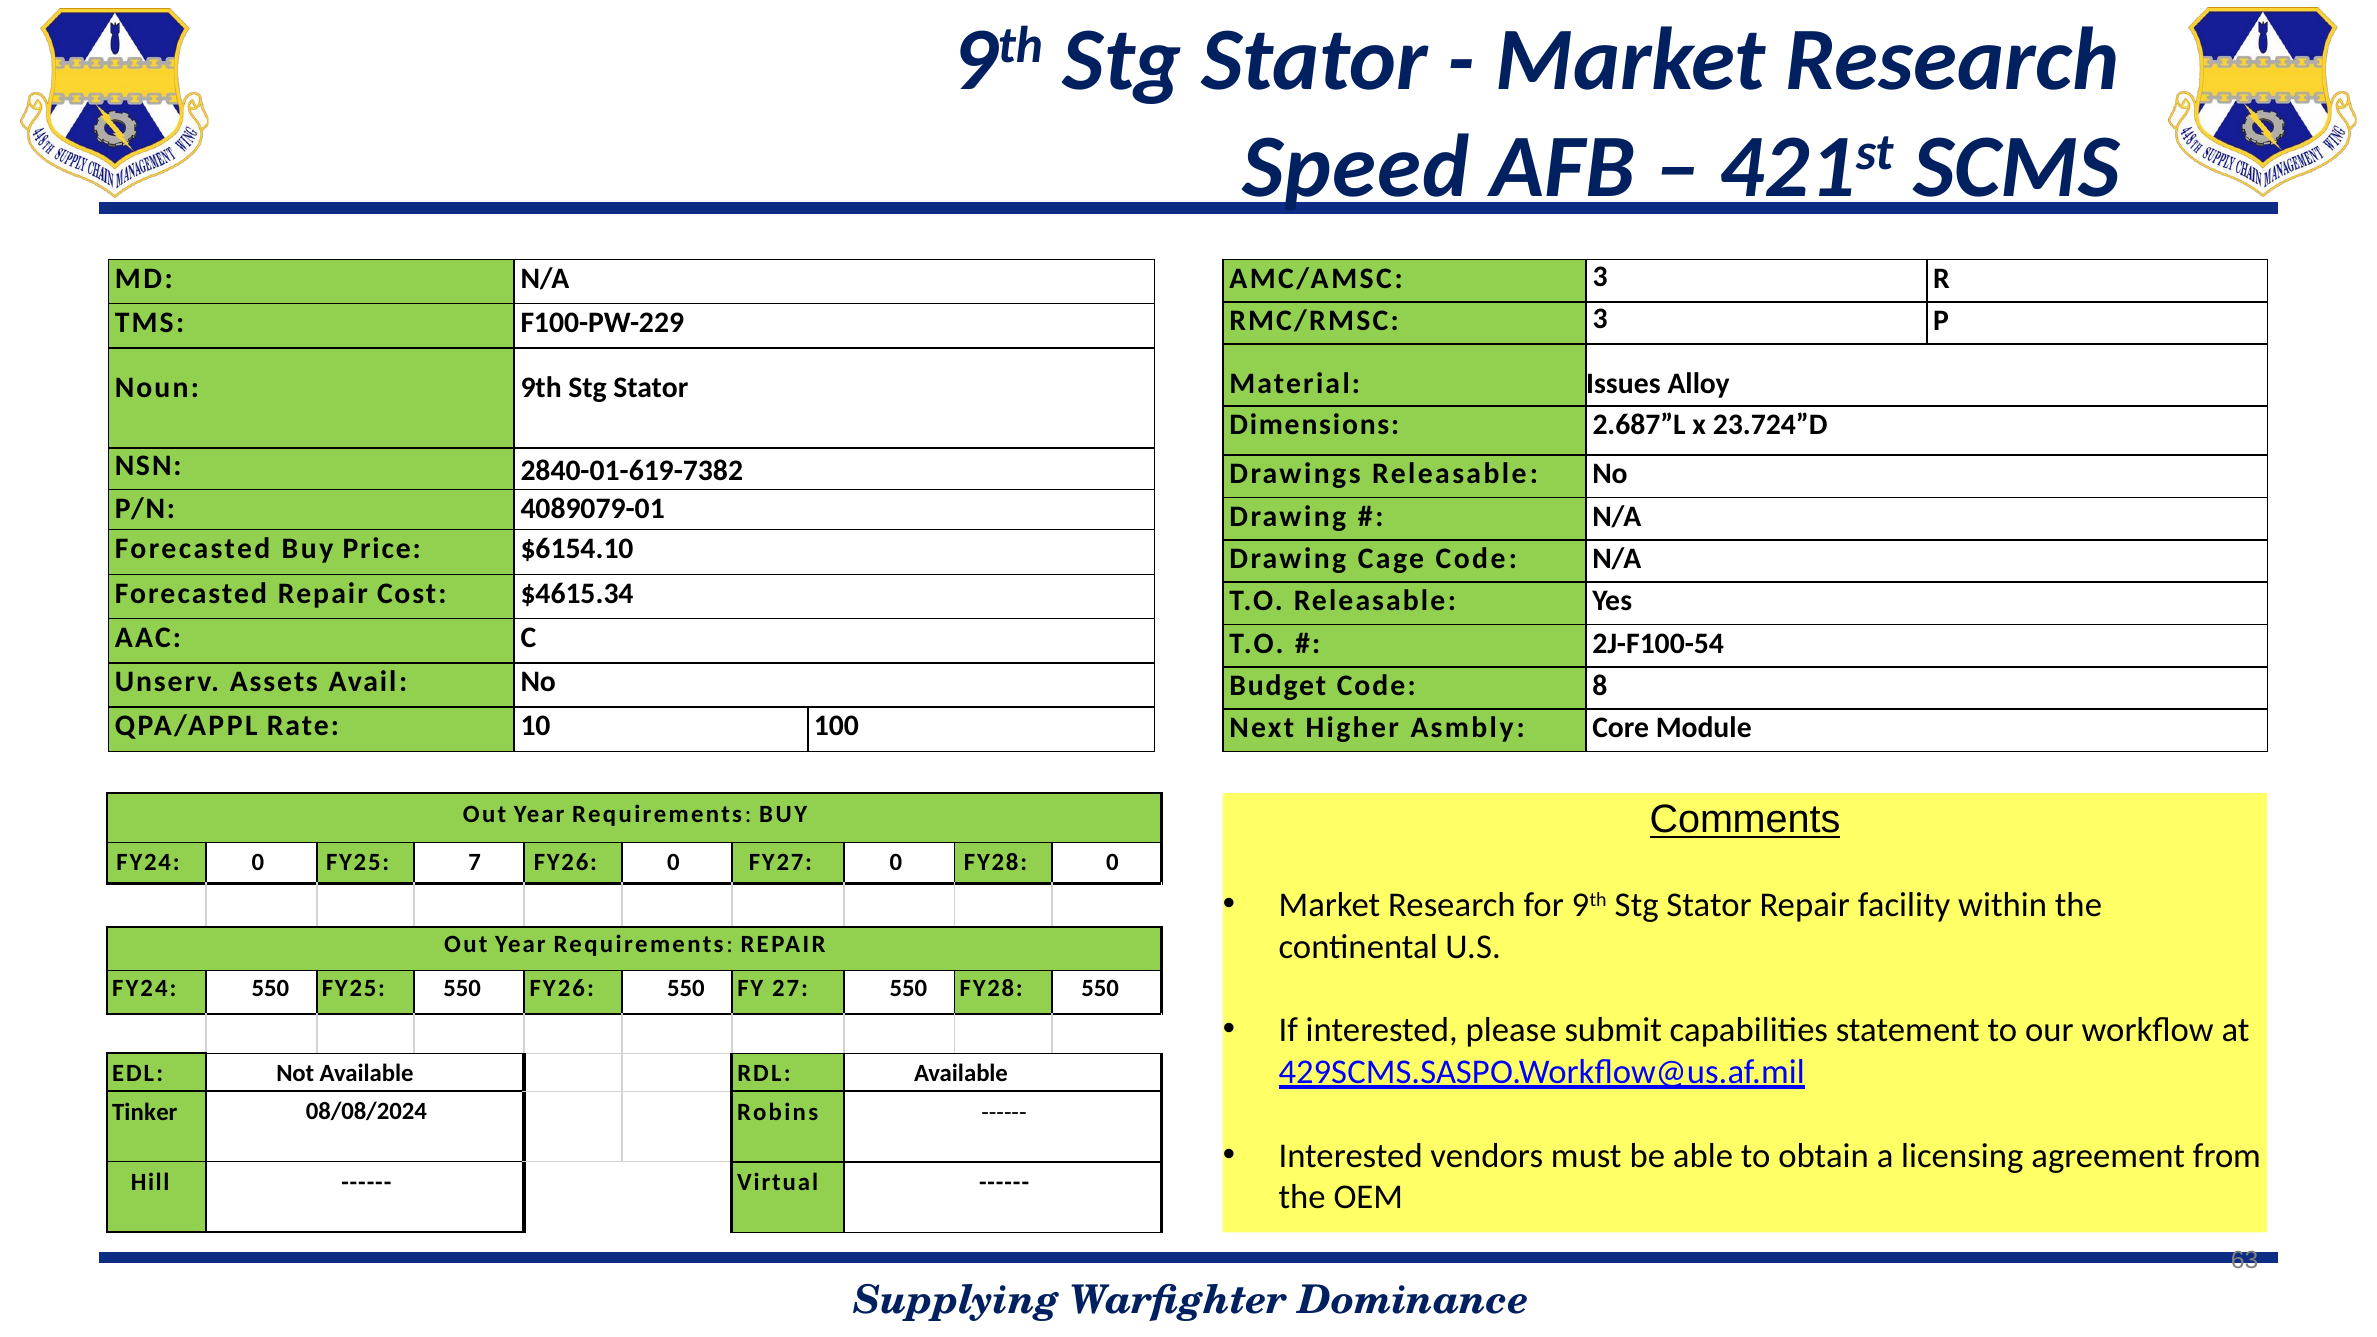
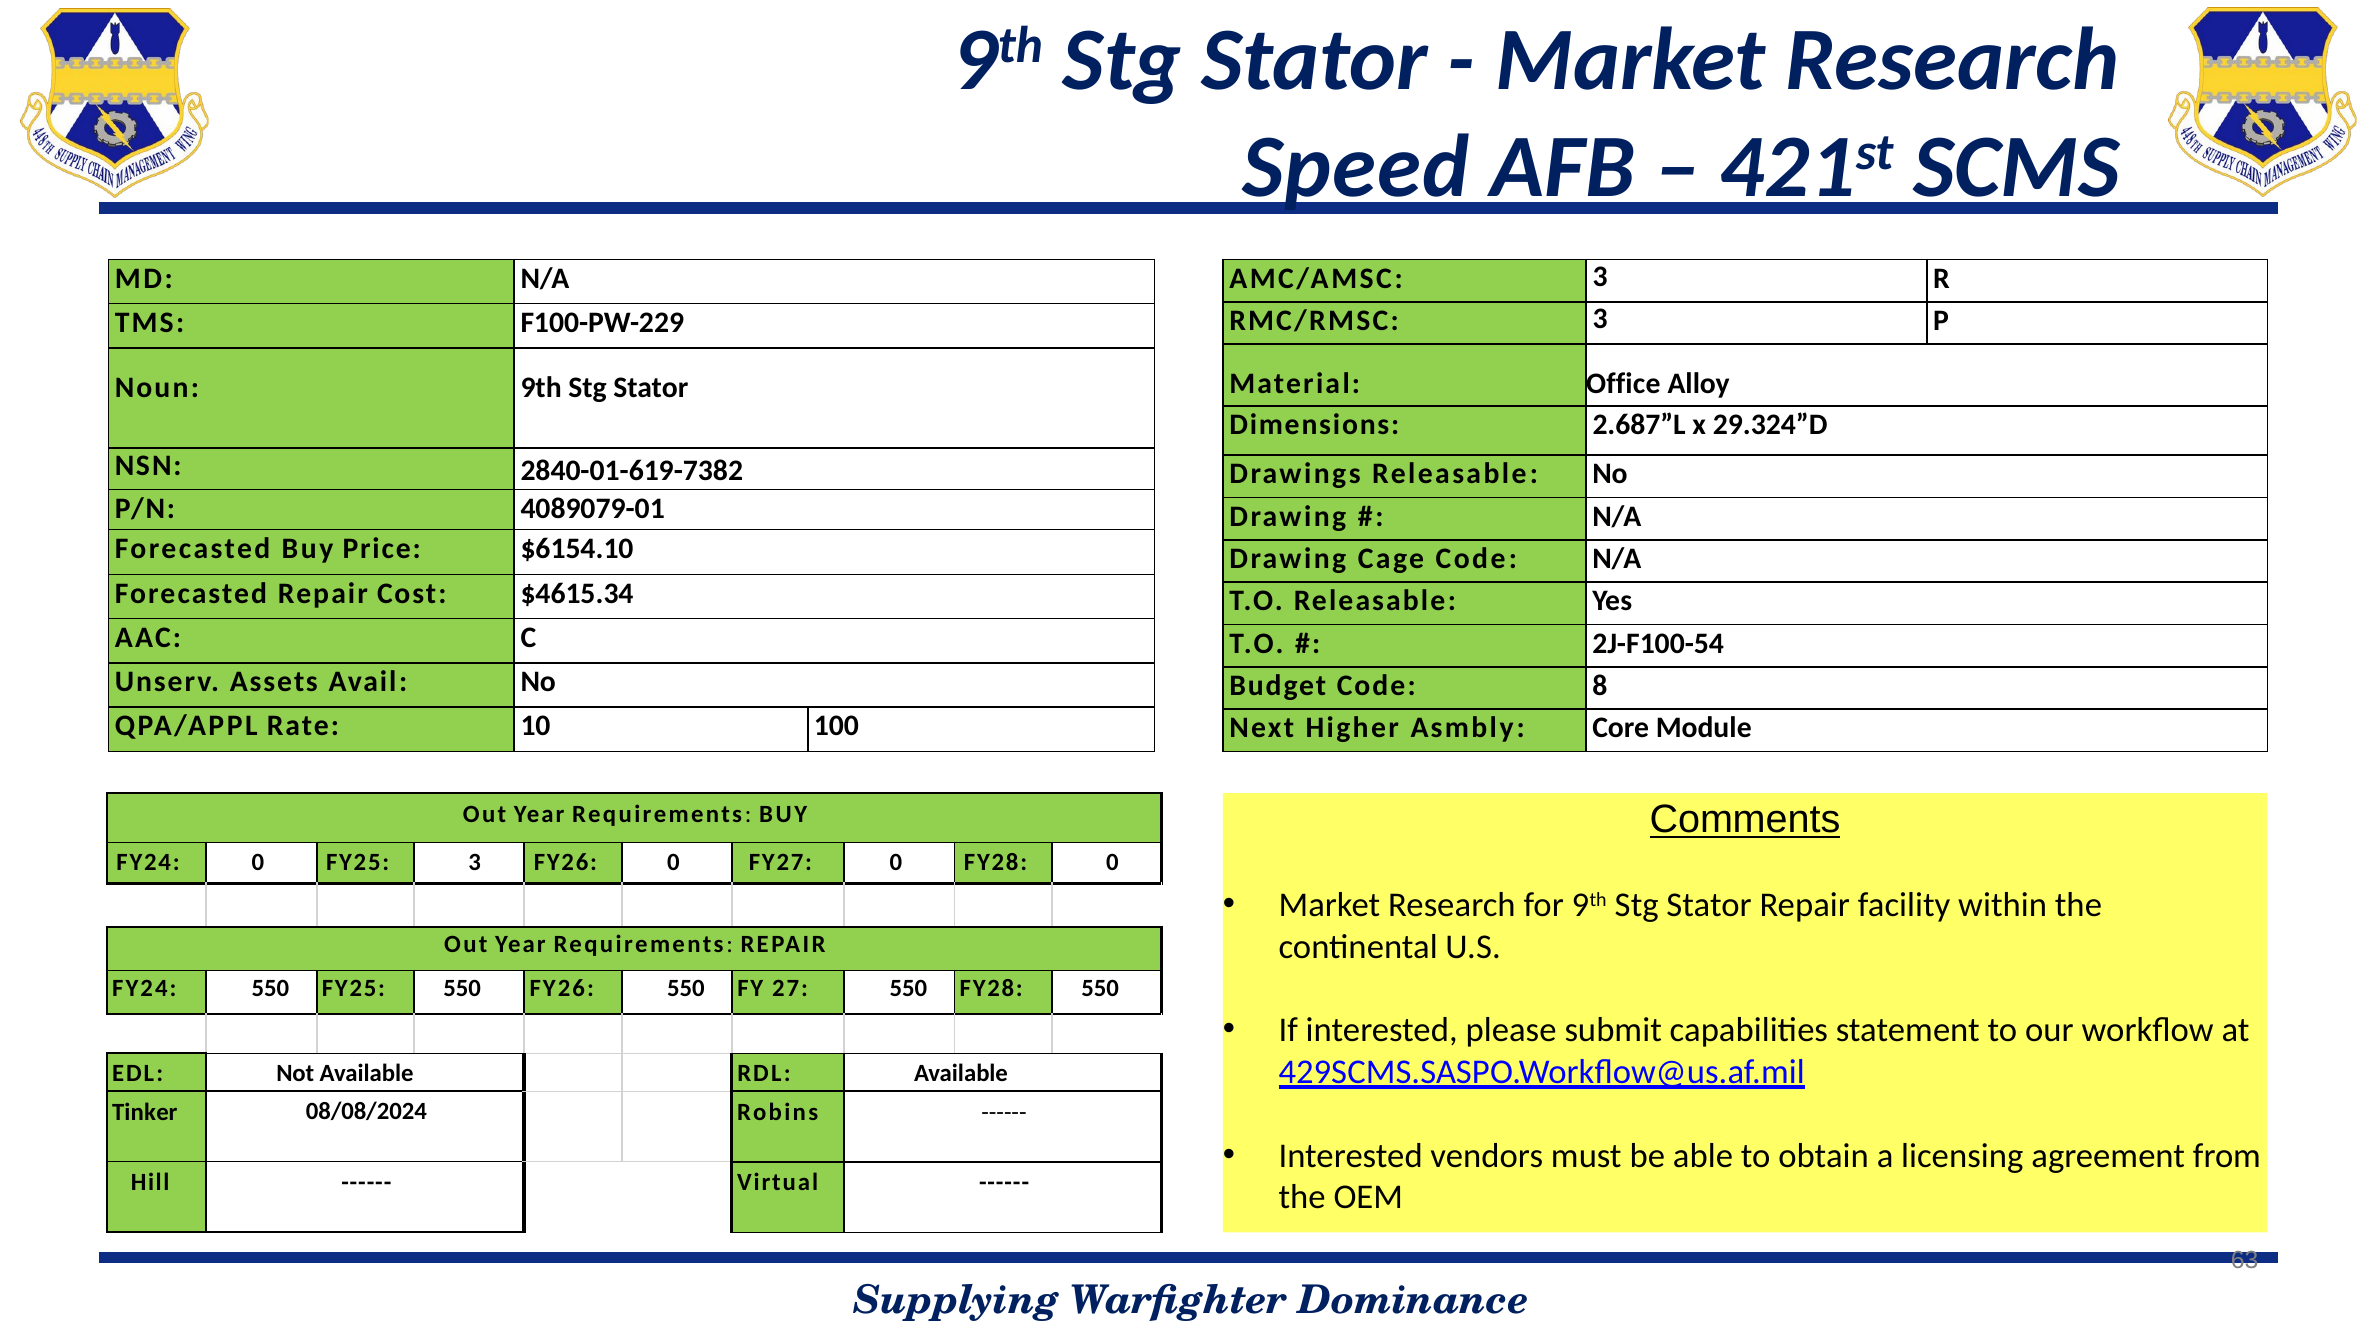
Issues: Issues -> Office
23.724”D: 23.724”D -> 29.324”D
FY25 7: 7 -> 3
